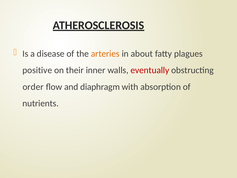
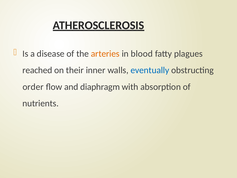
about: about -> blood
positive: positive -> reached
eventually colour: red -> blue
